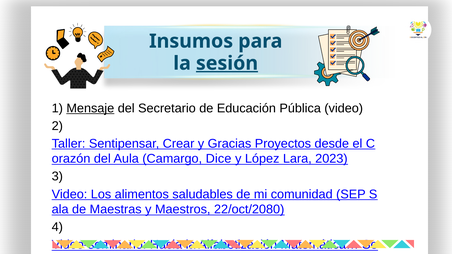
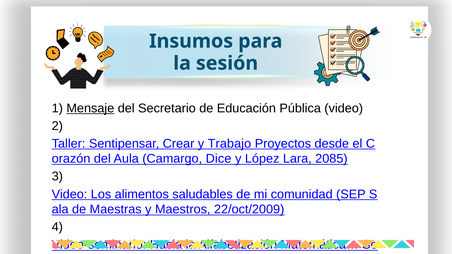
sesión underline: present -> none
Gracias: Gracias -> Trabajo
2023: 2023 -> 2085
22/oct/2080: 22/oct/2080 -> 22/oct/2009
